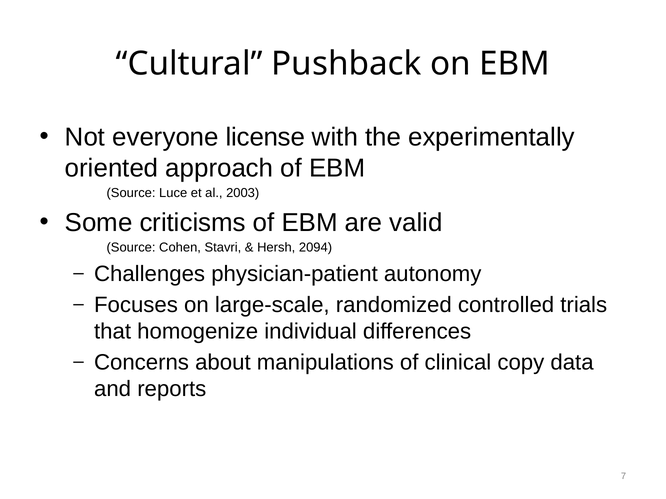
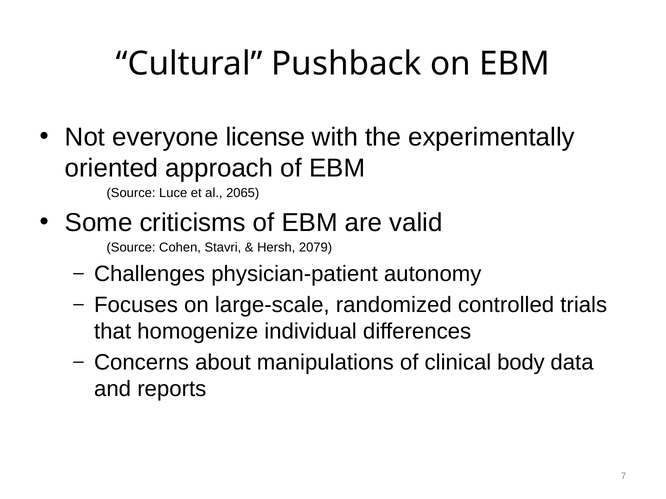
2003: 2003 -> 2065
2094: 2094 -> 2079
copy: copy -> body
